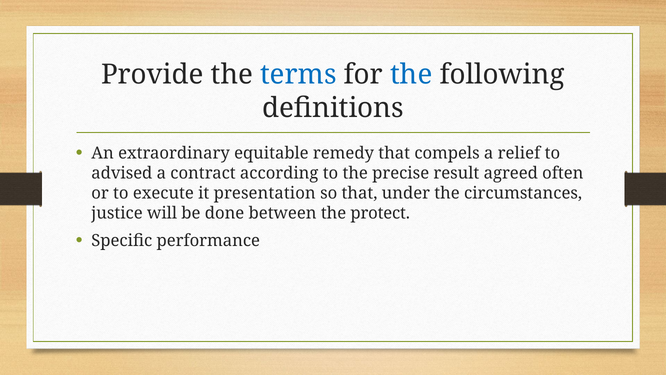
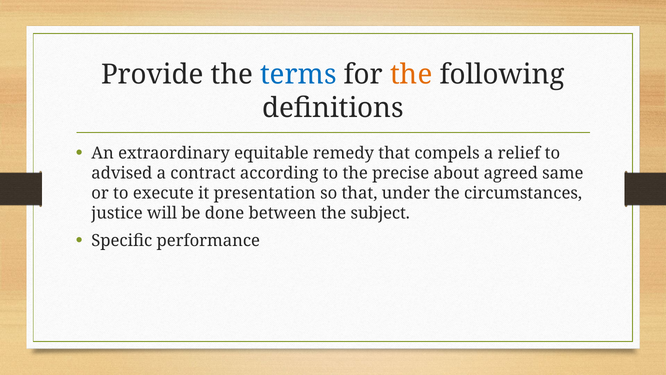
the at (411, 75) colour: blue -> orange
result: result -> about
often: often -> same
protect: protect -> subject
